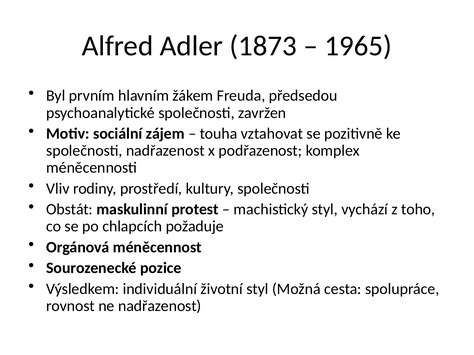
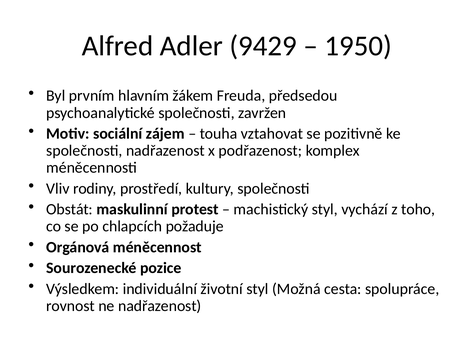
1873: 1873 -> 9429
1965: 1965 -> 1950
